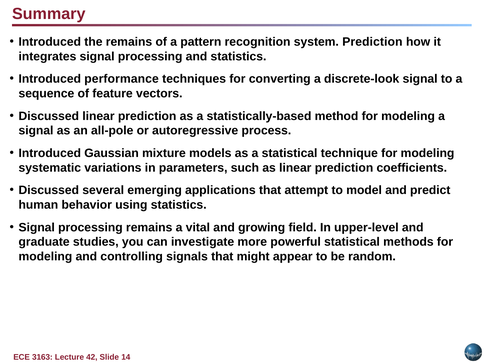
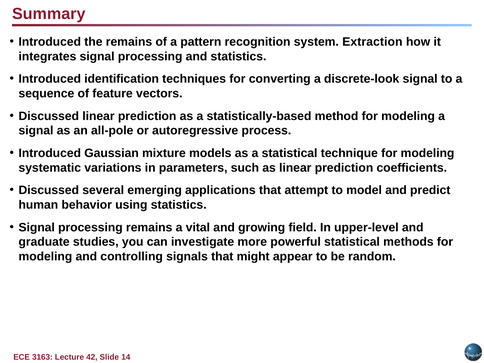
system Prediction: Prediction -> Extraction
performance: performance -> identification
